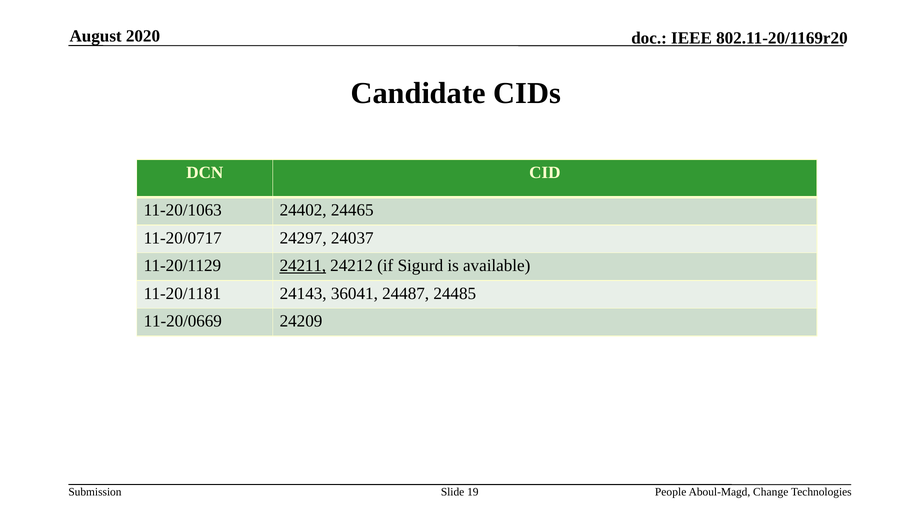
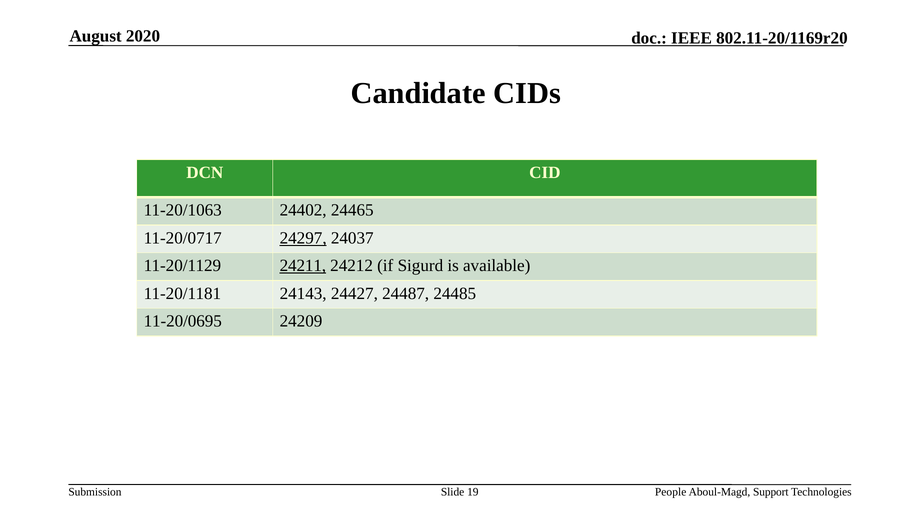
24297 underline: none -> present
36041: 36041 -> 24427
11-20/0669: 11-20/0669 -> 11-20/0695
Change: Change -> Support
